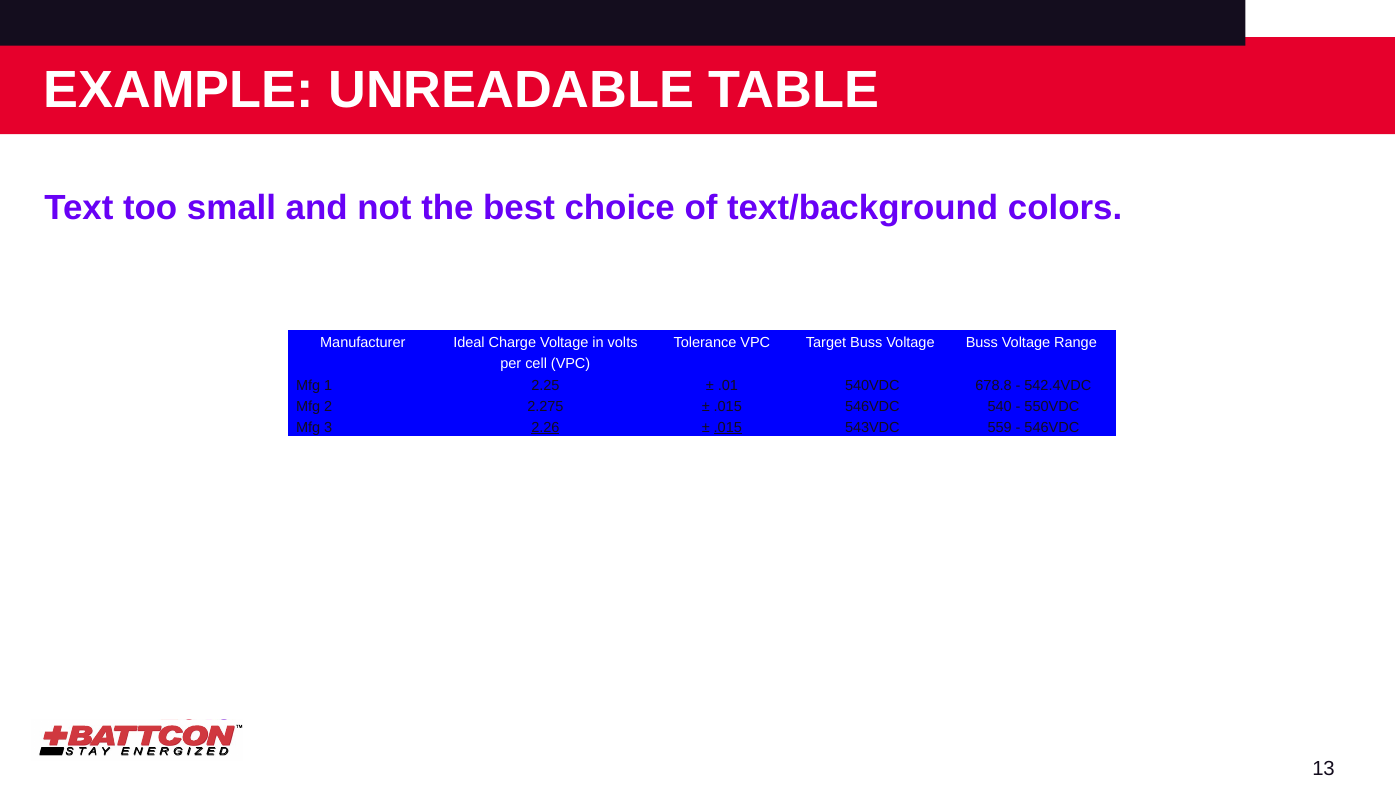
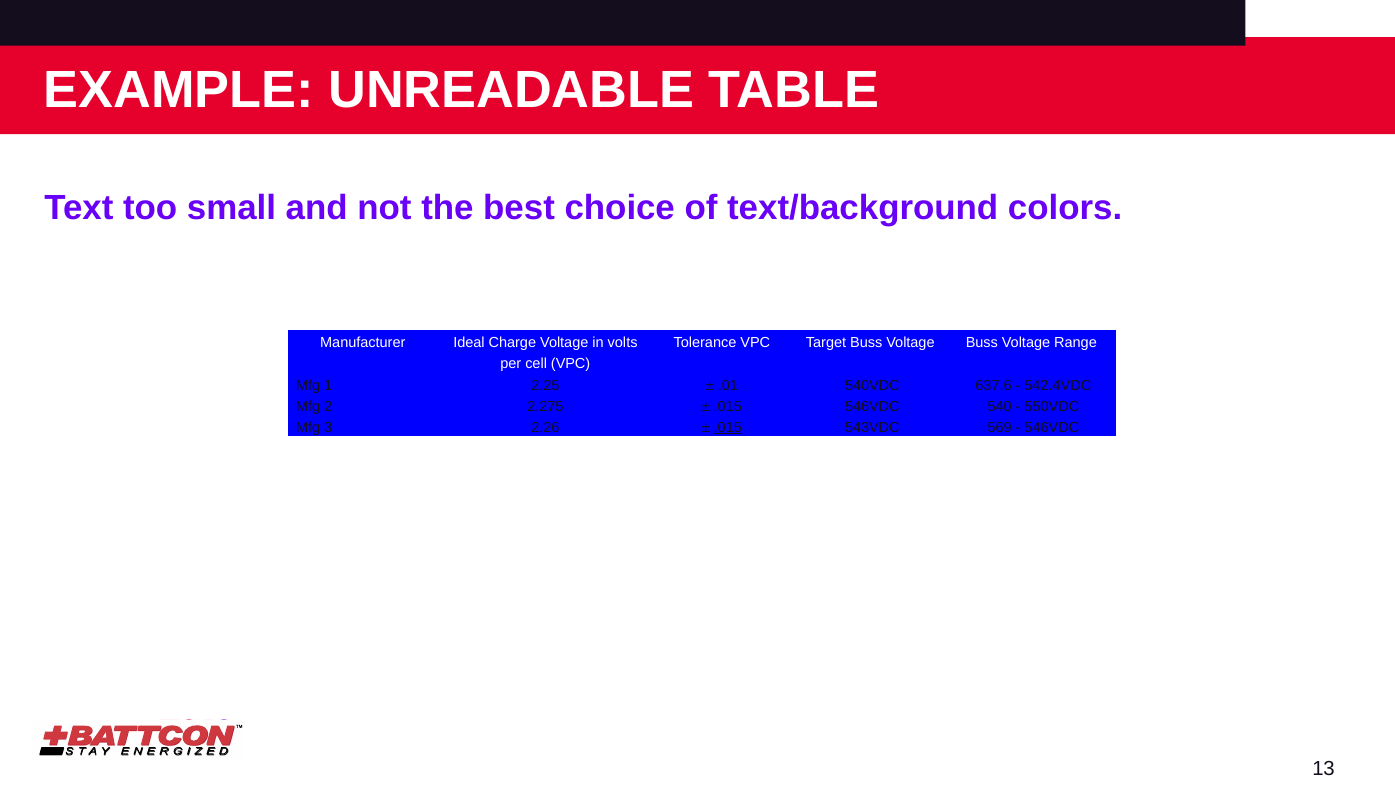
678.8: 678.8 -> 637.6
2.26 underline: present -> none
559: 559 -> 569
